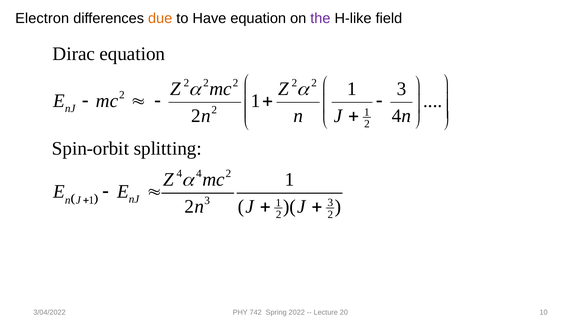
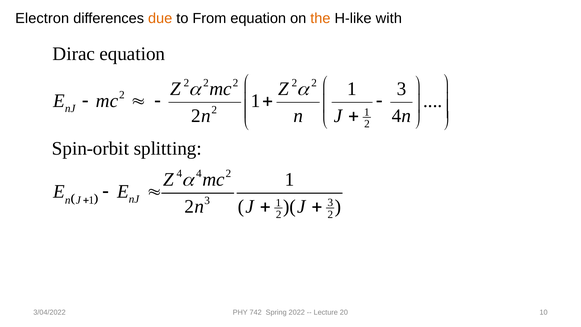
Have: Have -> From
the colour: purple -> orange
field: field -> with
